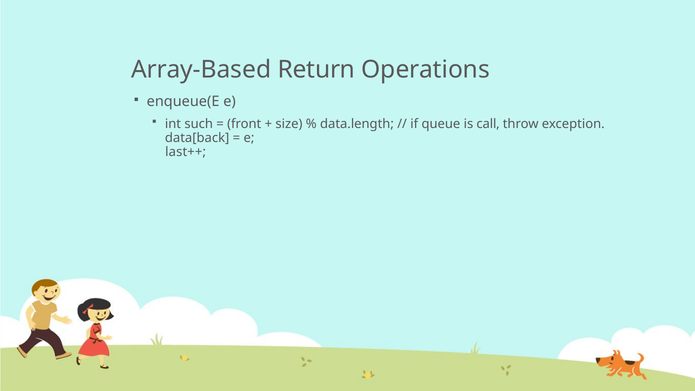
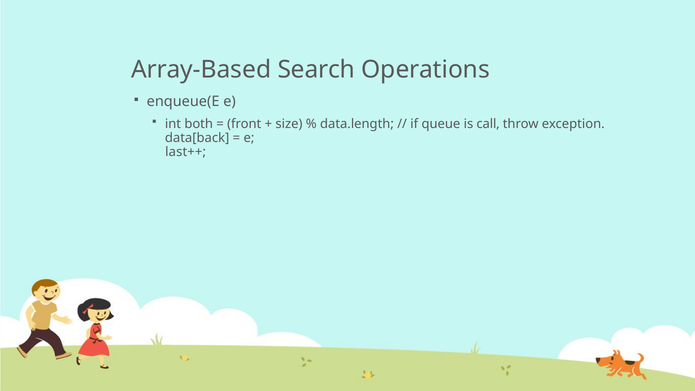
Return: Return -> Search
such: such -> both
